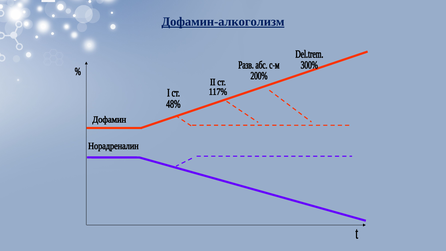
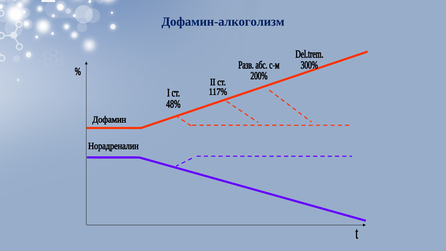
Дофамин-алкоголизм underline: present -> none
